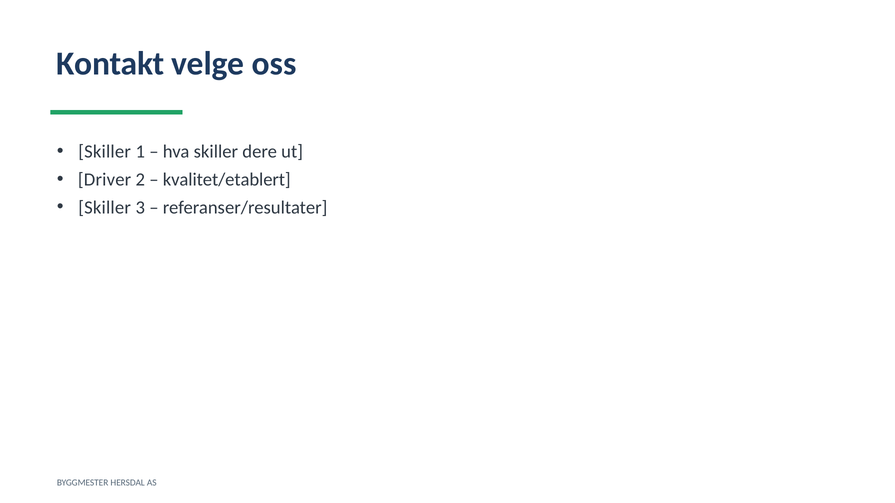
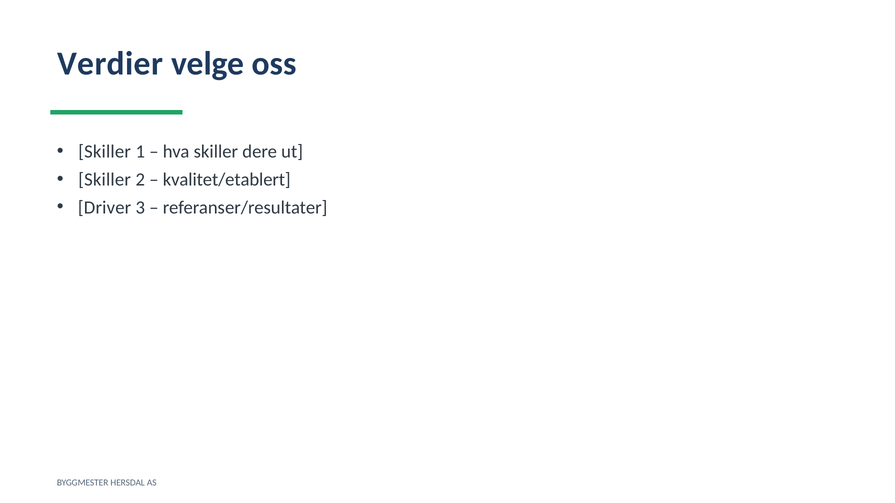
Kontakt: Kontakt -> Verdier
Driver at (105, 180): Driver -> Skiller
Skiller at (105, 208): Skiller -> Driver
